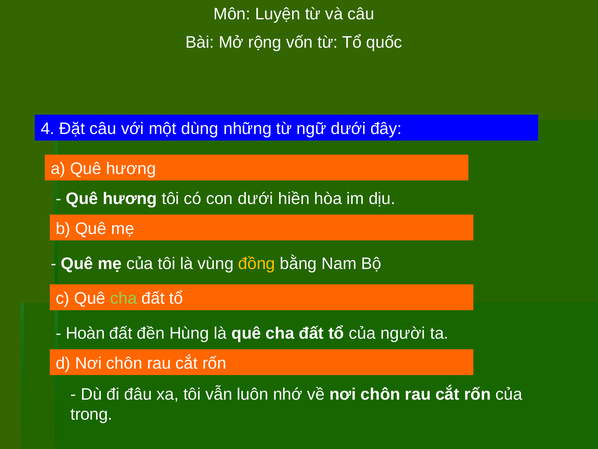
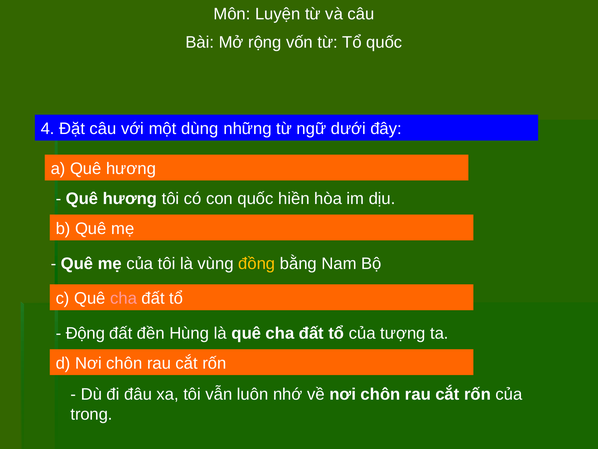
con dưới: dưới -> quốc
cha at (124, 298) colour: light green -> pink
Hoàn: Hoàn -> Động
người: người -> tượng
